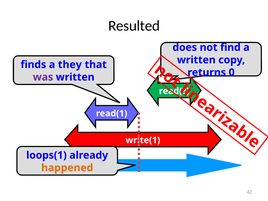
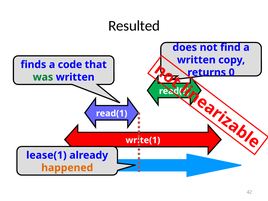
they: they -> code
was colour: purple -> green
loops(1: loops(1 -> lease(1
